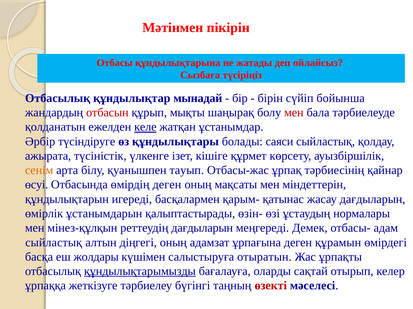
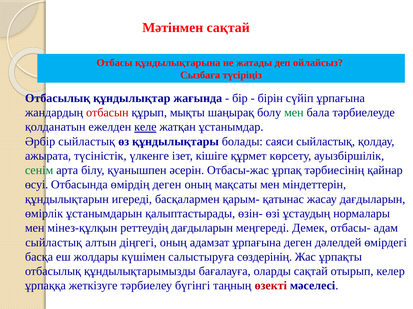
Мәтінмен пікірін: пікірін -> сақтай
мынадай: мынадай -> жағында
сүйіп бойынша: бойынша -> ұрпағына
мен at (294, 113) colour: red -> green
Әрбір түсіндіруге: түсіндіруге -> сыйластық
сенім colour: orange -> green
тауып: тауып -> әсерін
құрамын: құрамын -> дәлелдей
отыратын: отыратын -> сөздерінің
құндылықтарымызды underline: present -> none
